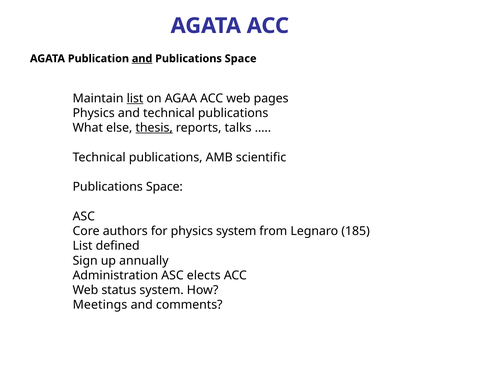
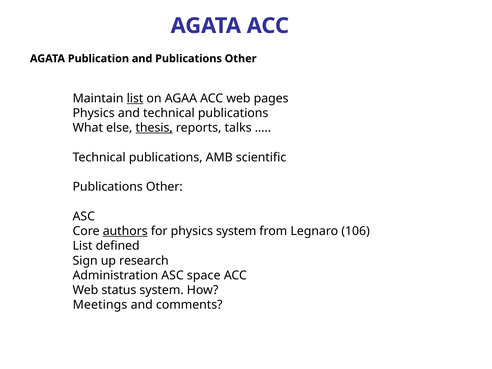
and at (142, 59) underline: present -> none
Space at (241, 59): Space -> Other
Space at (164, 187): Space -> Other
authors underline: none -> present
185: 185 -> 106
annually: annually -> research
elects: elects -> space
